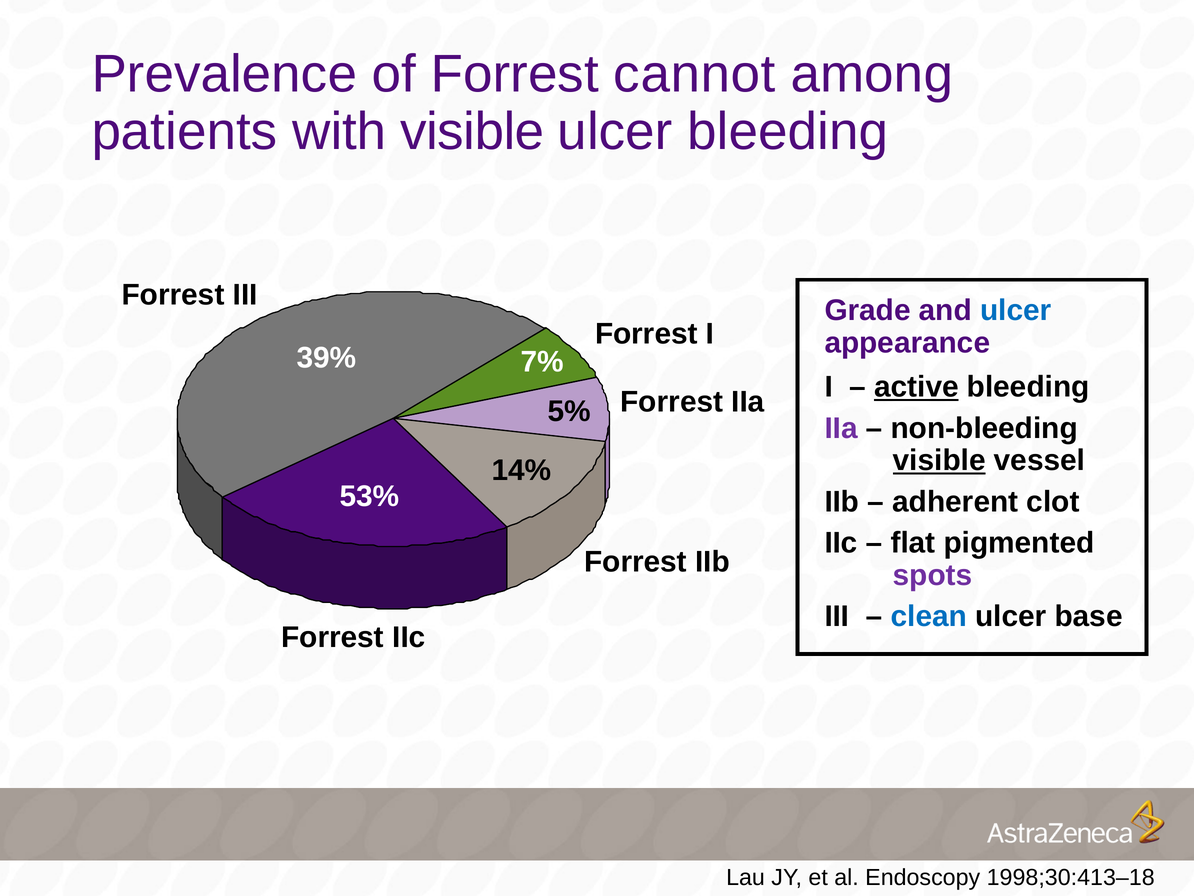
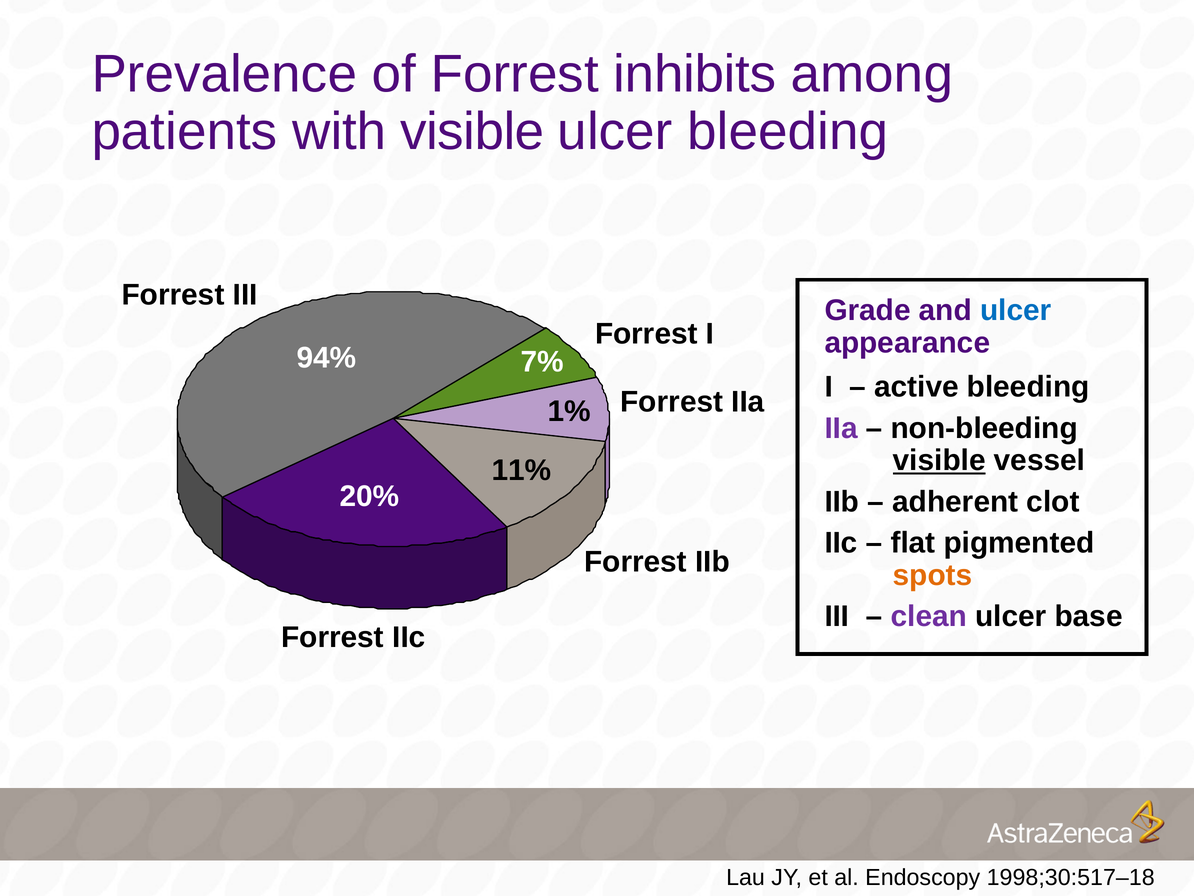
cannot: cannot -> inhibits
39%: 39% -> 94%
active underline: present -> none
5%: 5% -> 1%
14%: 14% -> 11%
53%: 53% -> 20%
spots colour: purple -> orange
clean colour: blue -> purple
1998;30:413–18: 1998;30:413–18 -> 1998;30:517–18
